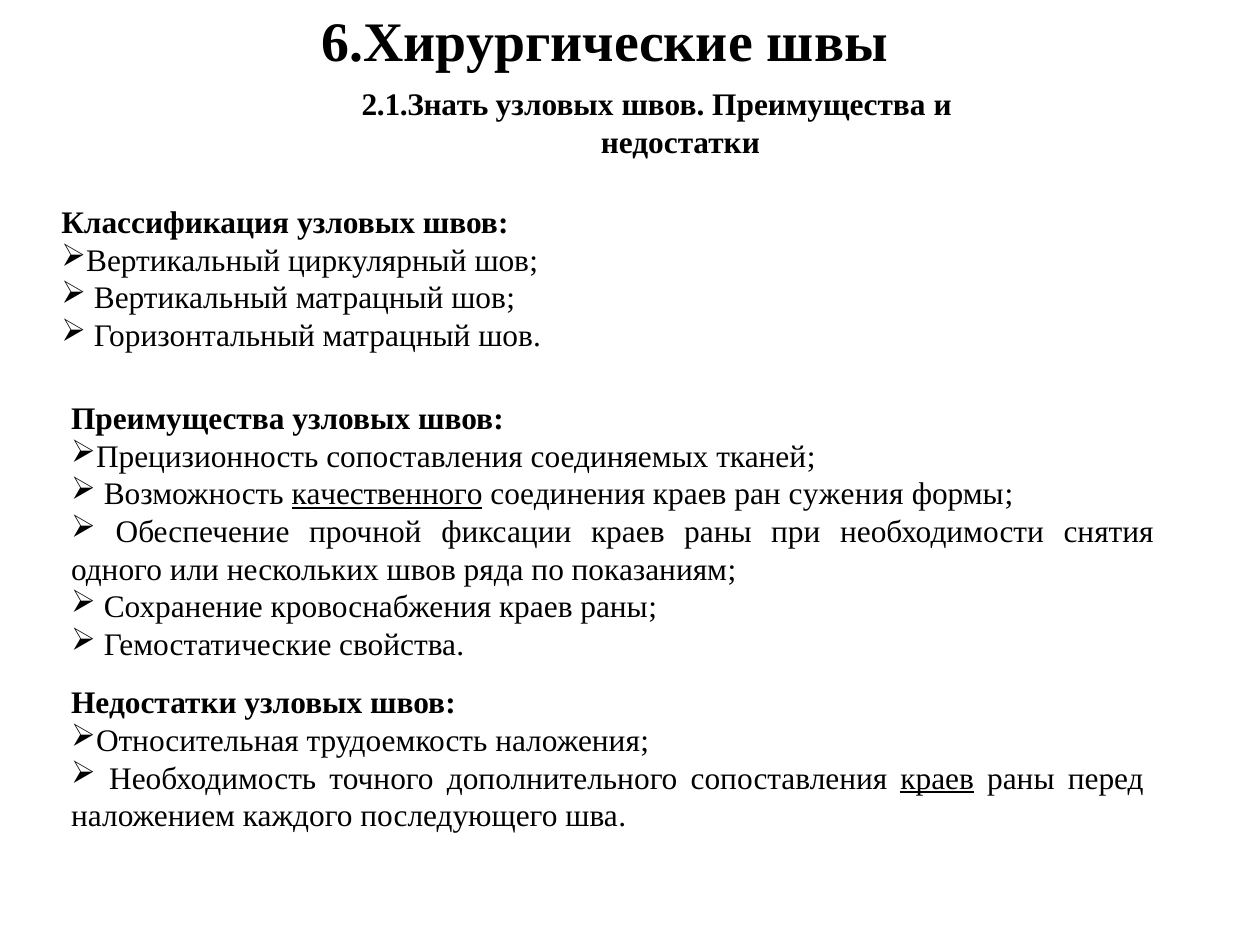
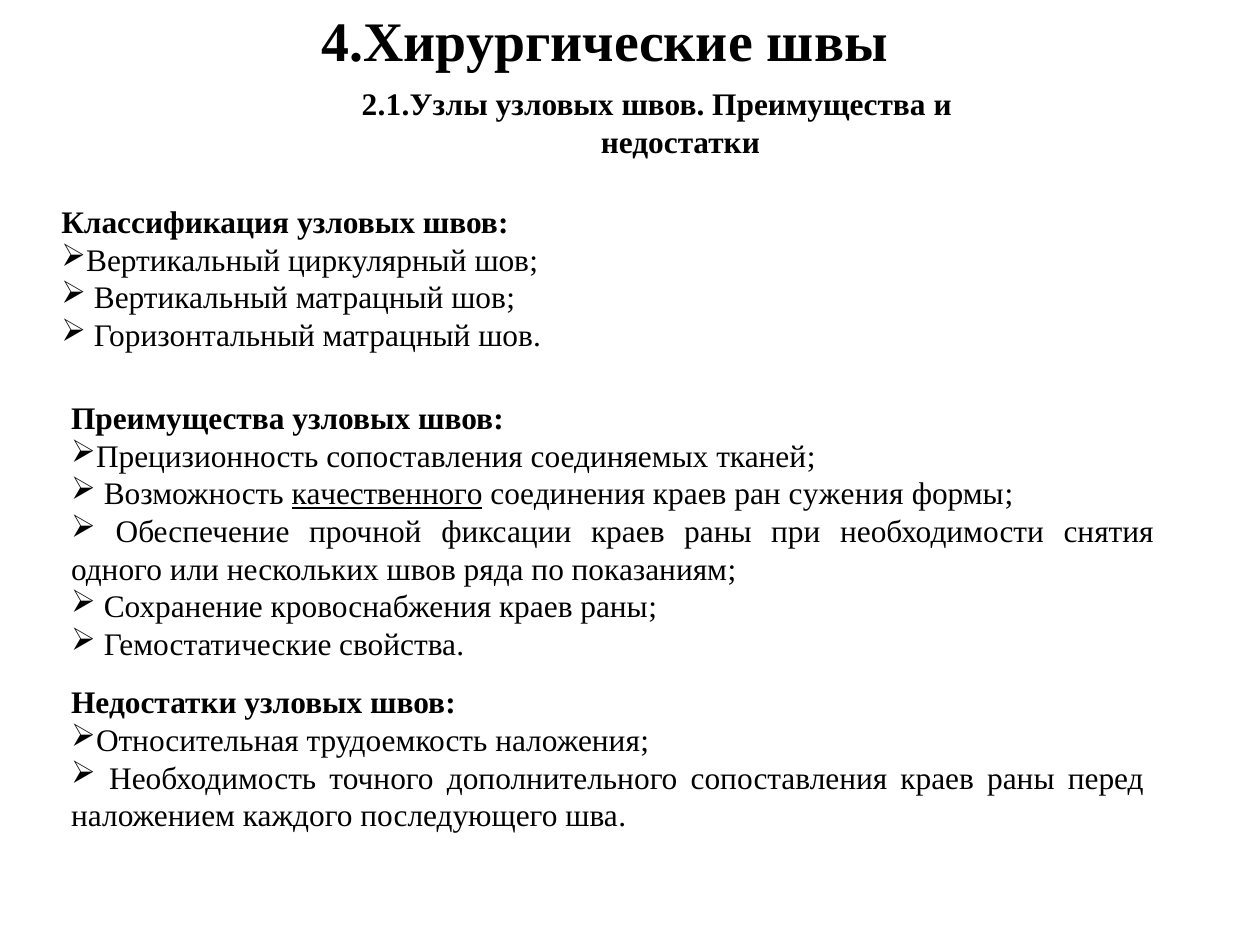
6.Хирургические: 6.Хирургические -> 4.Хирургические
2.1.Знать: 2.1.Знать -> 2.1.Узлы
краев at (937, 779) underline: present -> none
